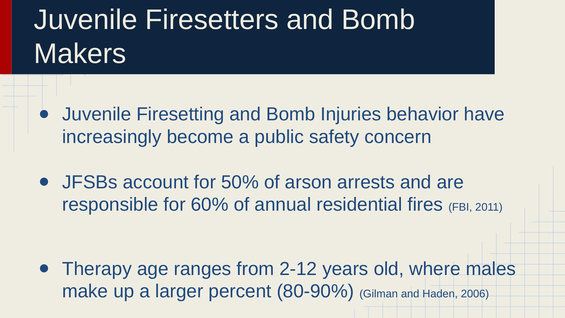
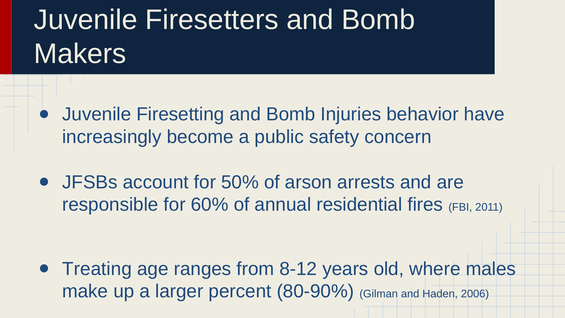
Therapy: Therapy -> Treating
2-12: 2-12 -> 8-12
